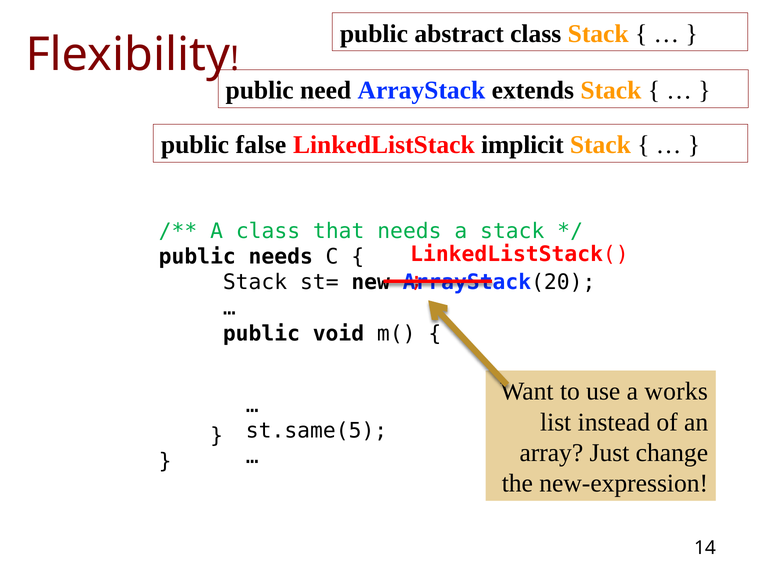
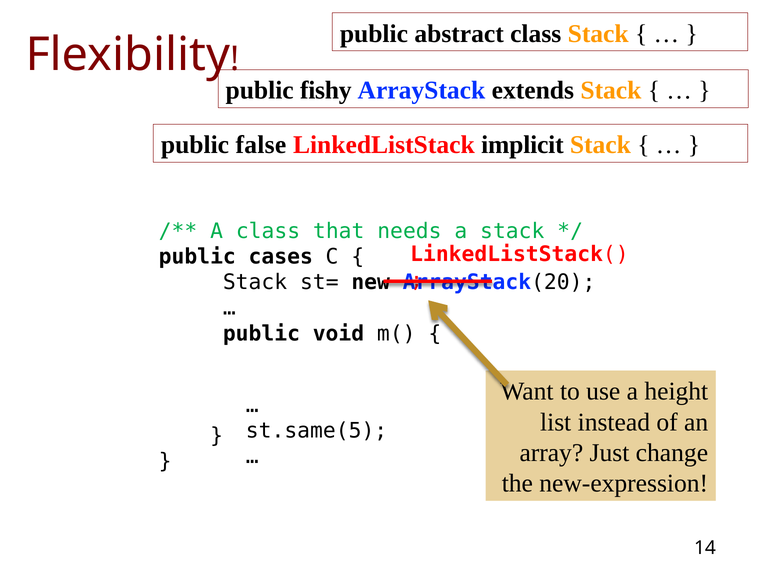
need: need -> fishy
public needs: needs -> cases
works: works -> height
